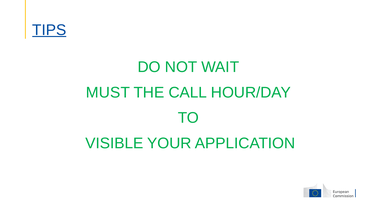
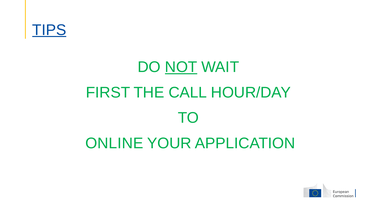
NOT underline: none -> present
MUST: MUST -> FIRST
VISIBLE: VISIBLE -> ONLINE
